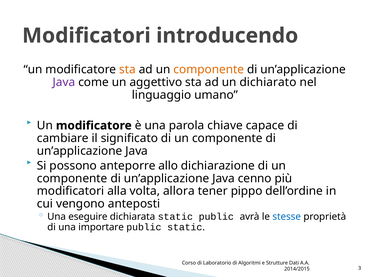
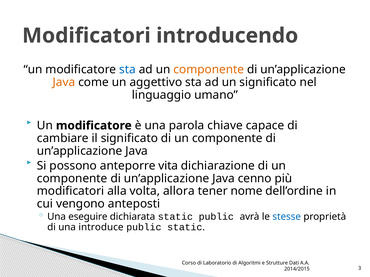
sta at (127, 70) colour: orange -> blue
Java at (64, 82) colour: purple -> orange
un dichiarato: dichiarato -> significato
allo: allo -> vita
pippo: pippo -> nome
importare: importare -> introduce
